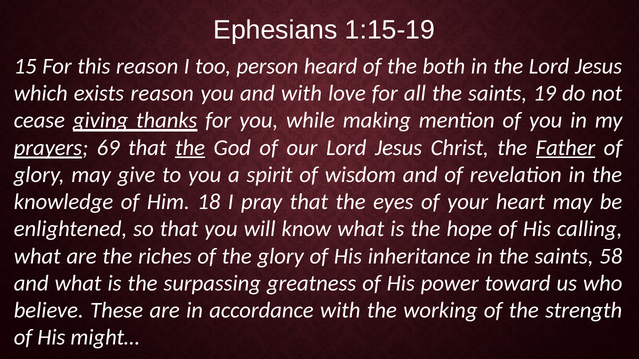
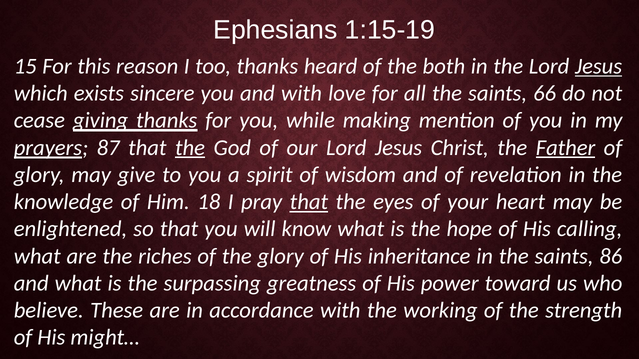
too person: person -> thanks
Jesus at (599, 66) underline: none -> present
exists reason: reason -> sincere
19: 19 -> 66
69: 69 -> 87
that at (309, 202) underline: none -> present
58: 58 -> 86
